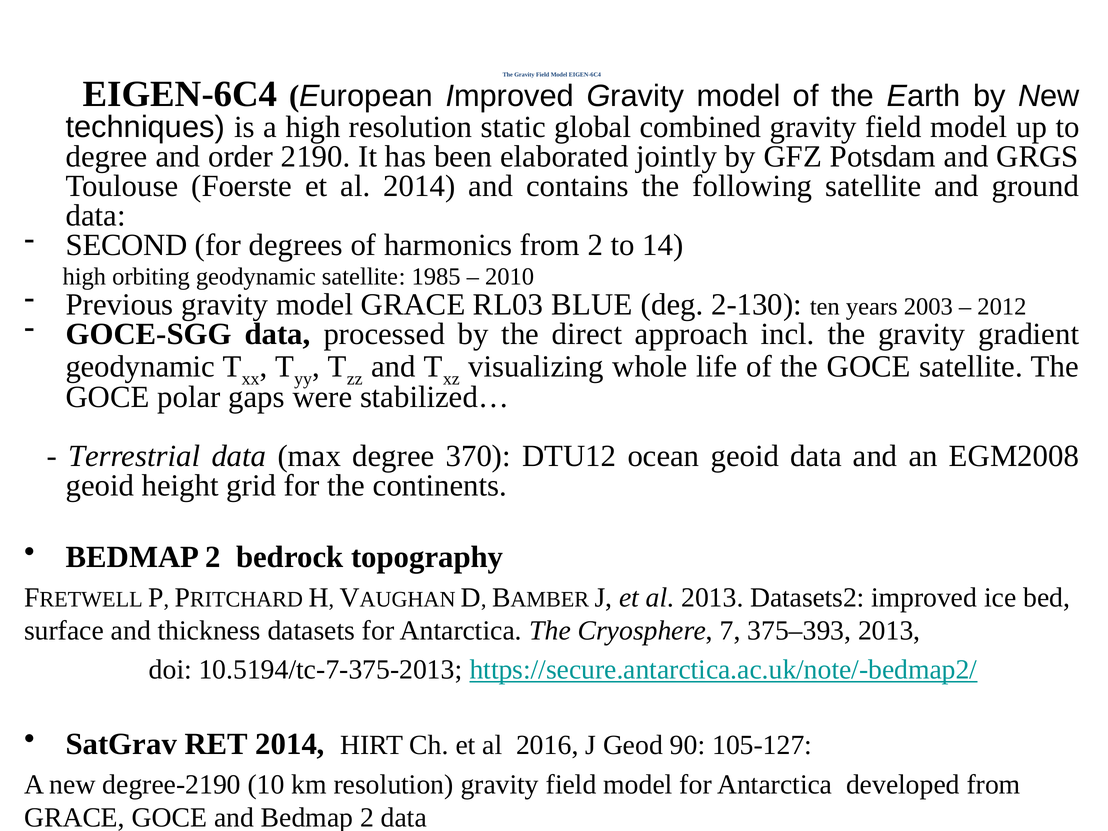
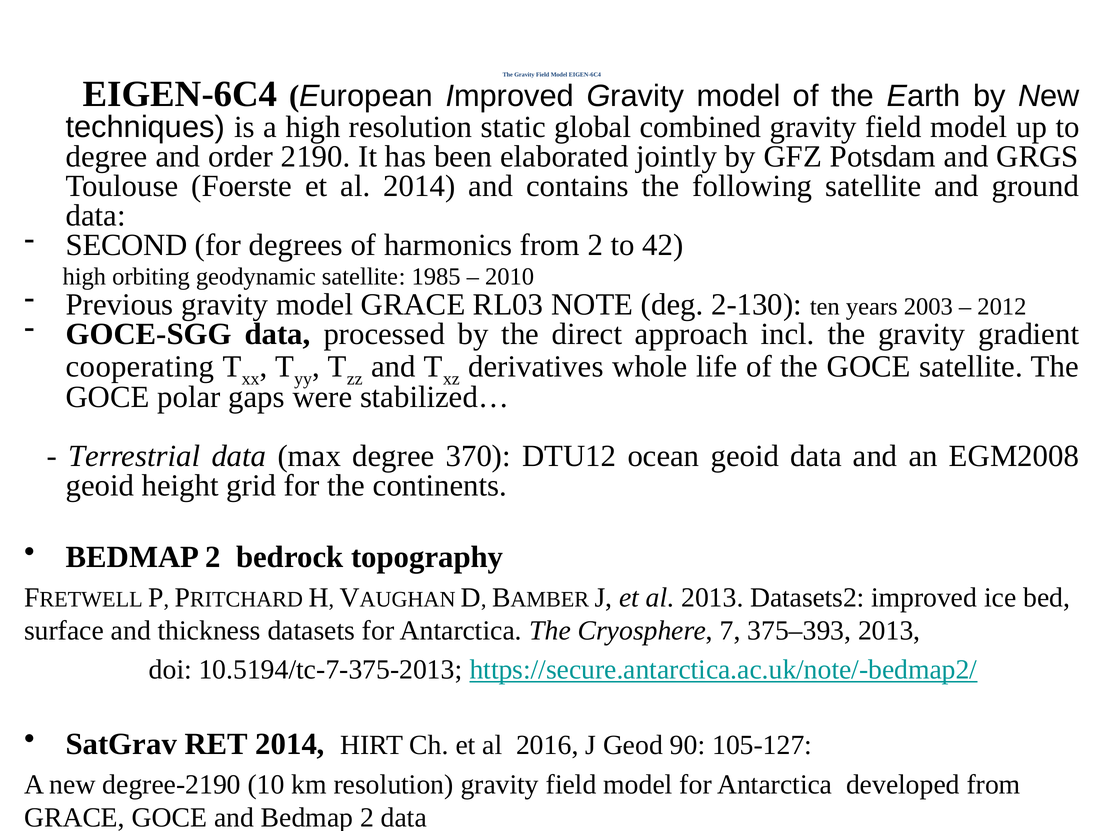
14: 14 -> 42
BLUE: BLUE -> NOTE
geodynamic at (140, 367): geodynamic -> cooperating
visualizing: visualizing -> derivatives
